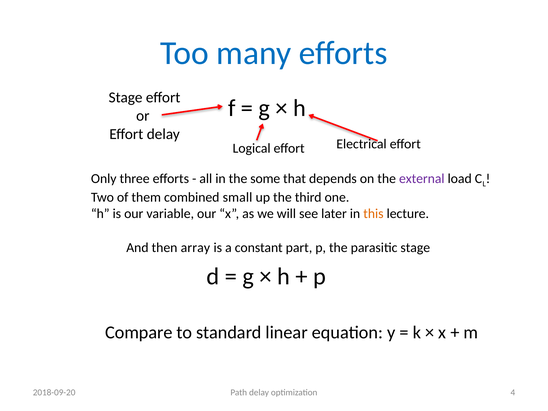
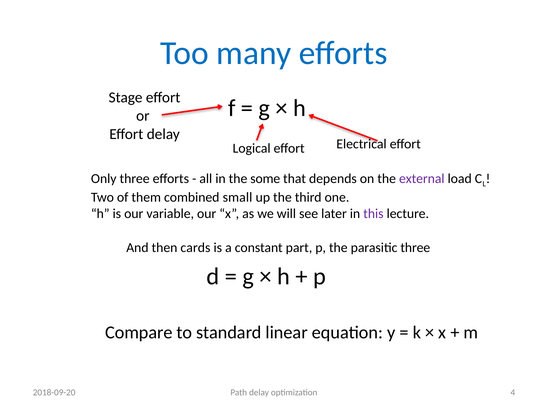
this colour: orange -> purple
array: array -> cards
parasitic stage: stage -> three
